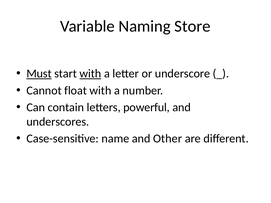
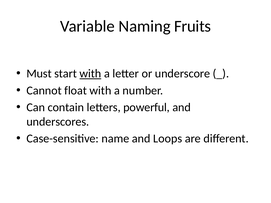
Store: Store -> Fruits
Must underline: present -> none
Other: Other -> Loops
